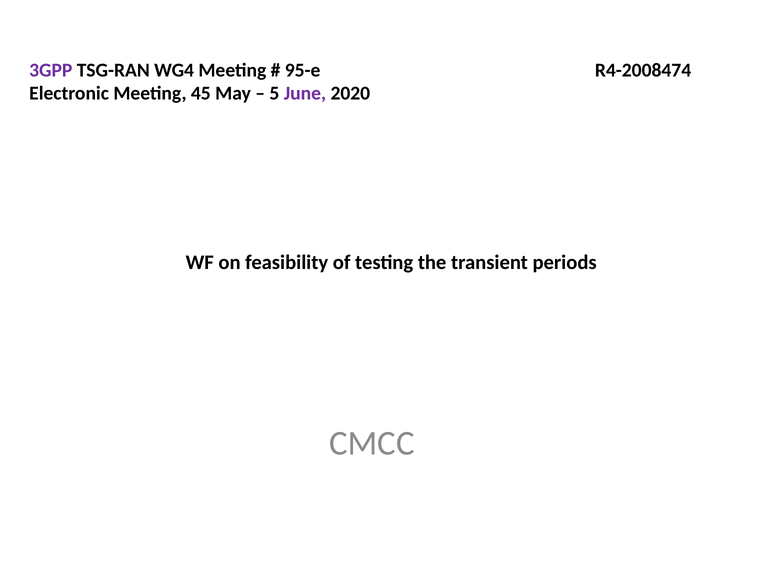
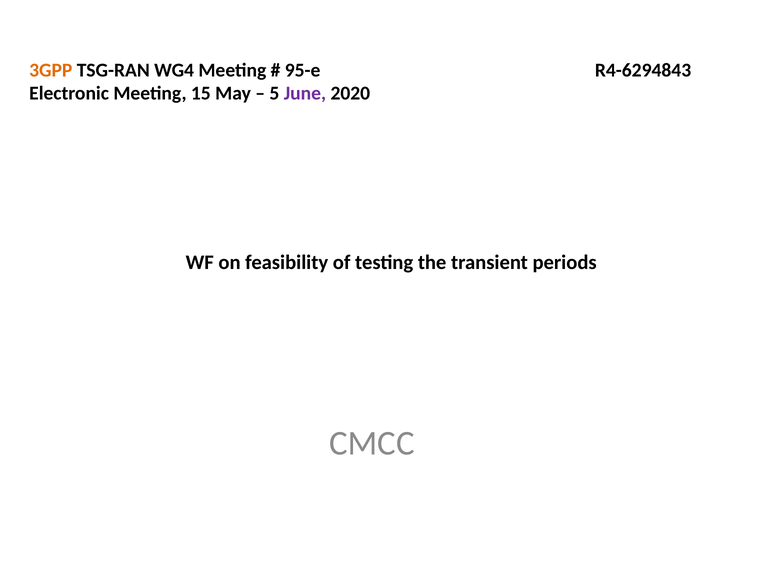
3GPP colour: purple -> orange
R4-2008474: R4-2008474 -> R4-6294843
45: 45 -> 15
